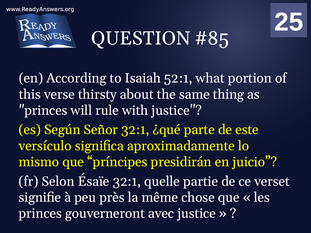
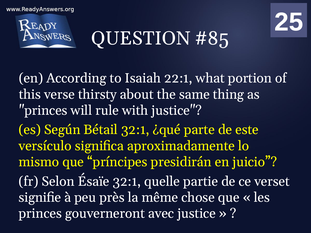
52:1: 52:1 -> 22:1
Señor: Señor -> Bétail
